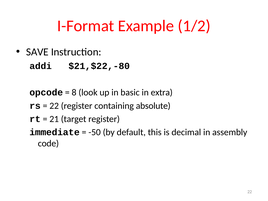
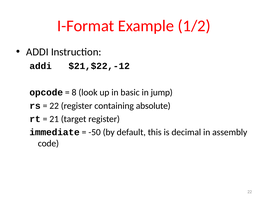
SAVE at (37, 52): SAVE -> ADDI
$21,$22,-80: $21,$22,-80 -> $21,$22,-12
extra: extra -> jump
